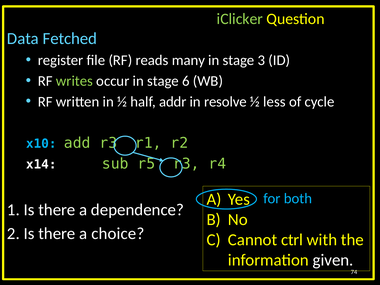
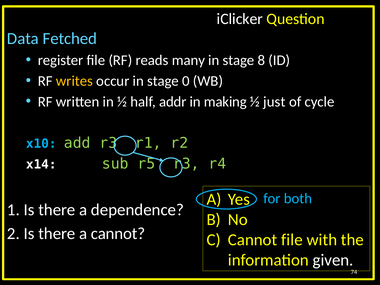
iClicker colour: light green -> white
3: 3 -> 8
writes colour: light green -> yellow
6: 6 -> 0
resolve: resolve -> making
less: less -> just
a choice: choice -> cannot
Cannot ctrl: ctrl -> file
